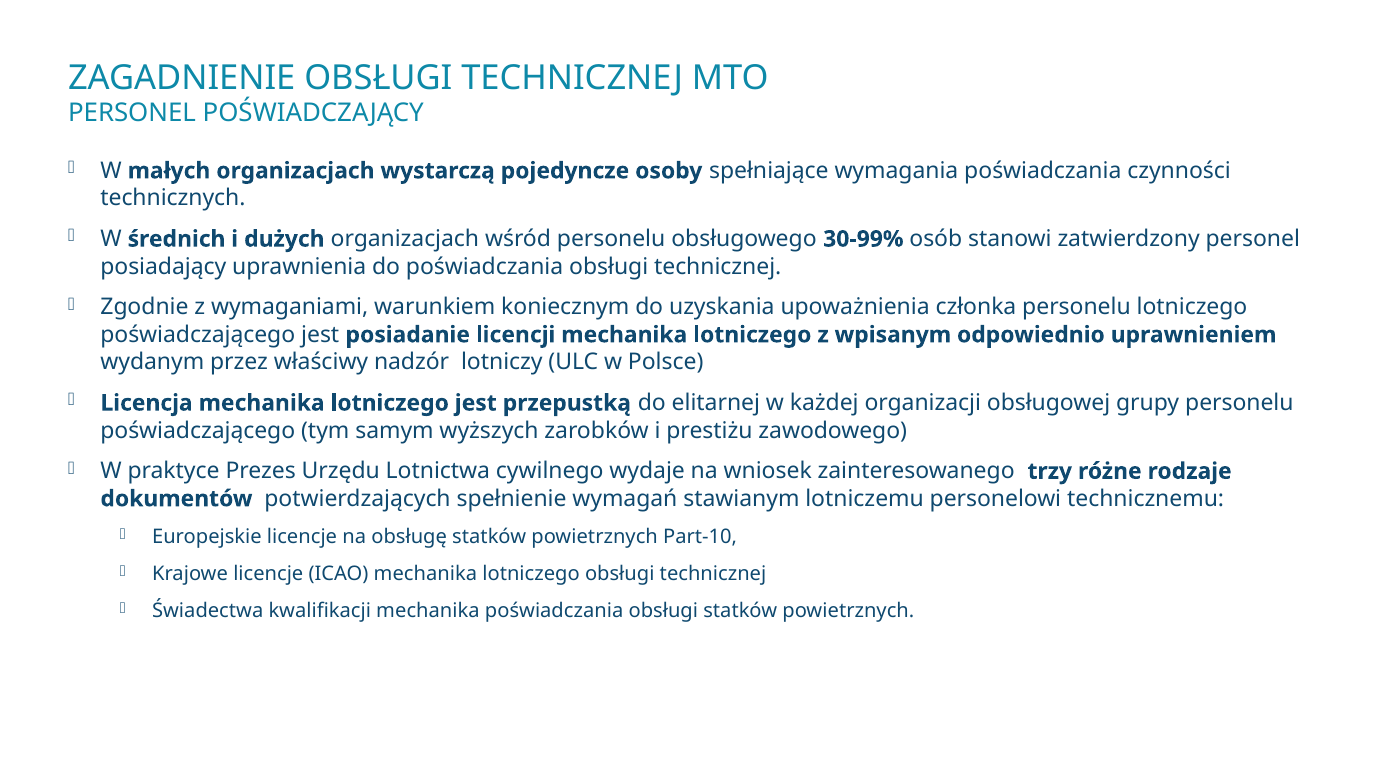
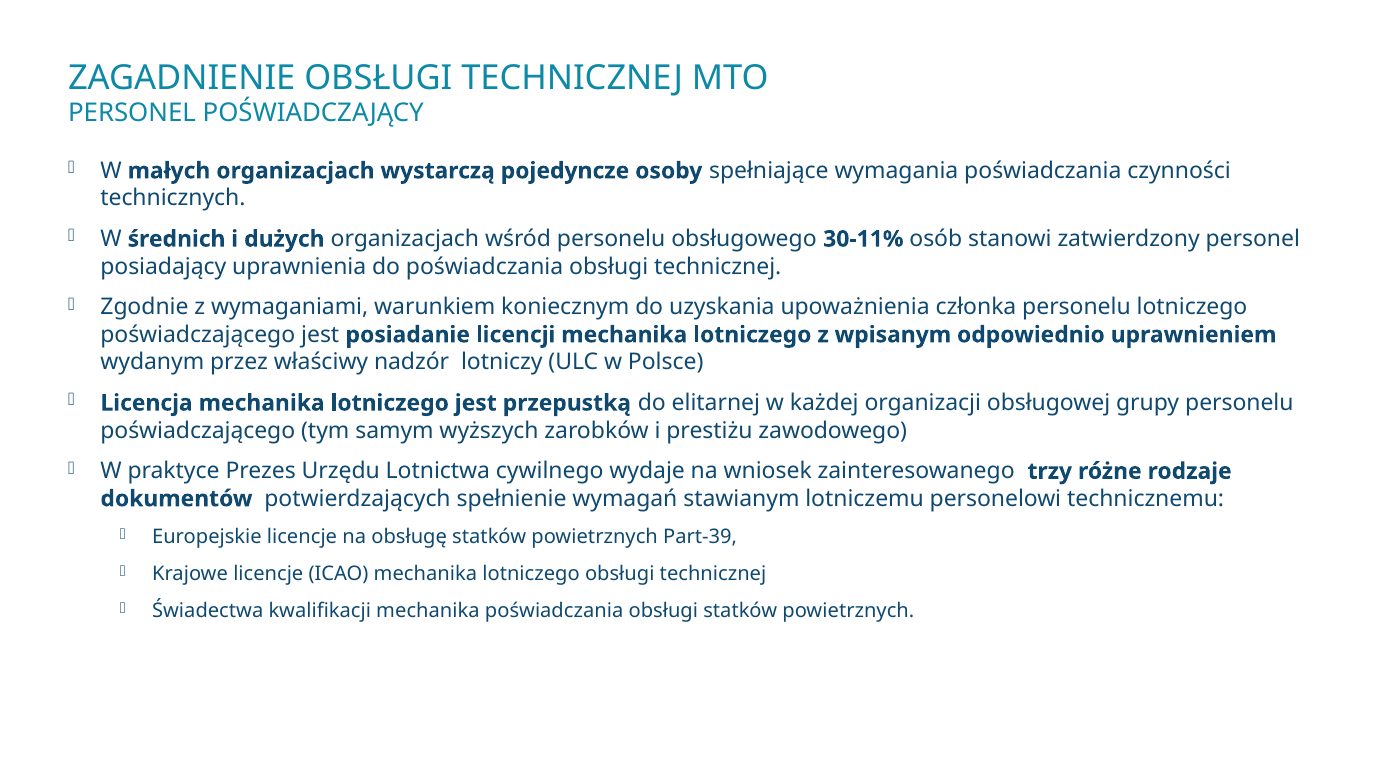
30-99%: 30-99% -> 30-11%
Part-10: Part-10 -> Part-39
